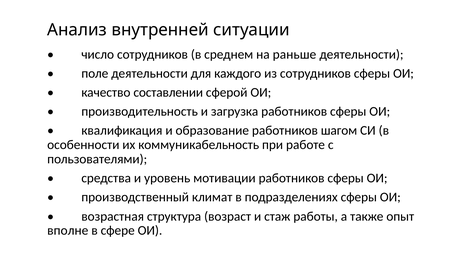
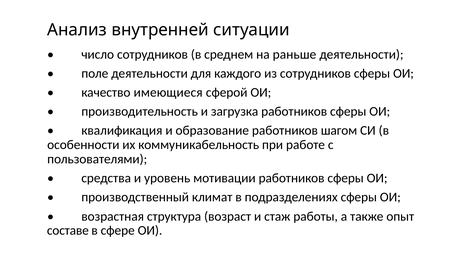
составлении: составлении -> имеющиеся
вполне: вполне -> составе
